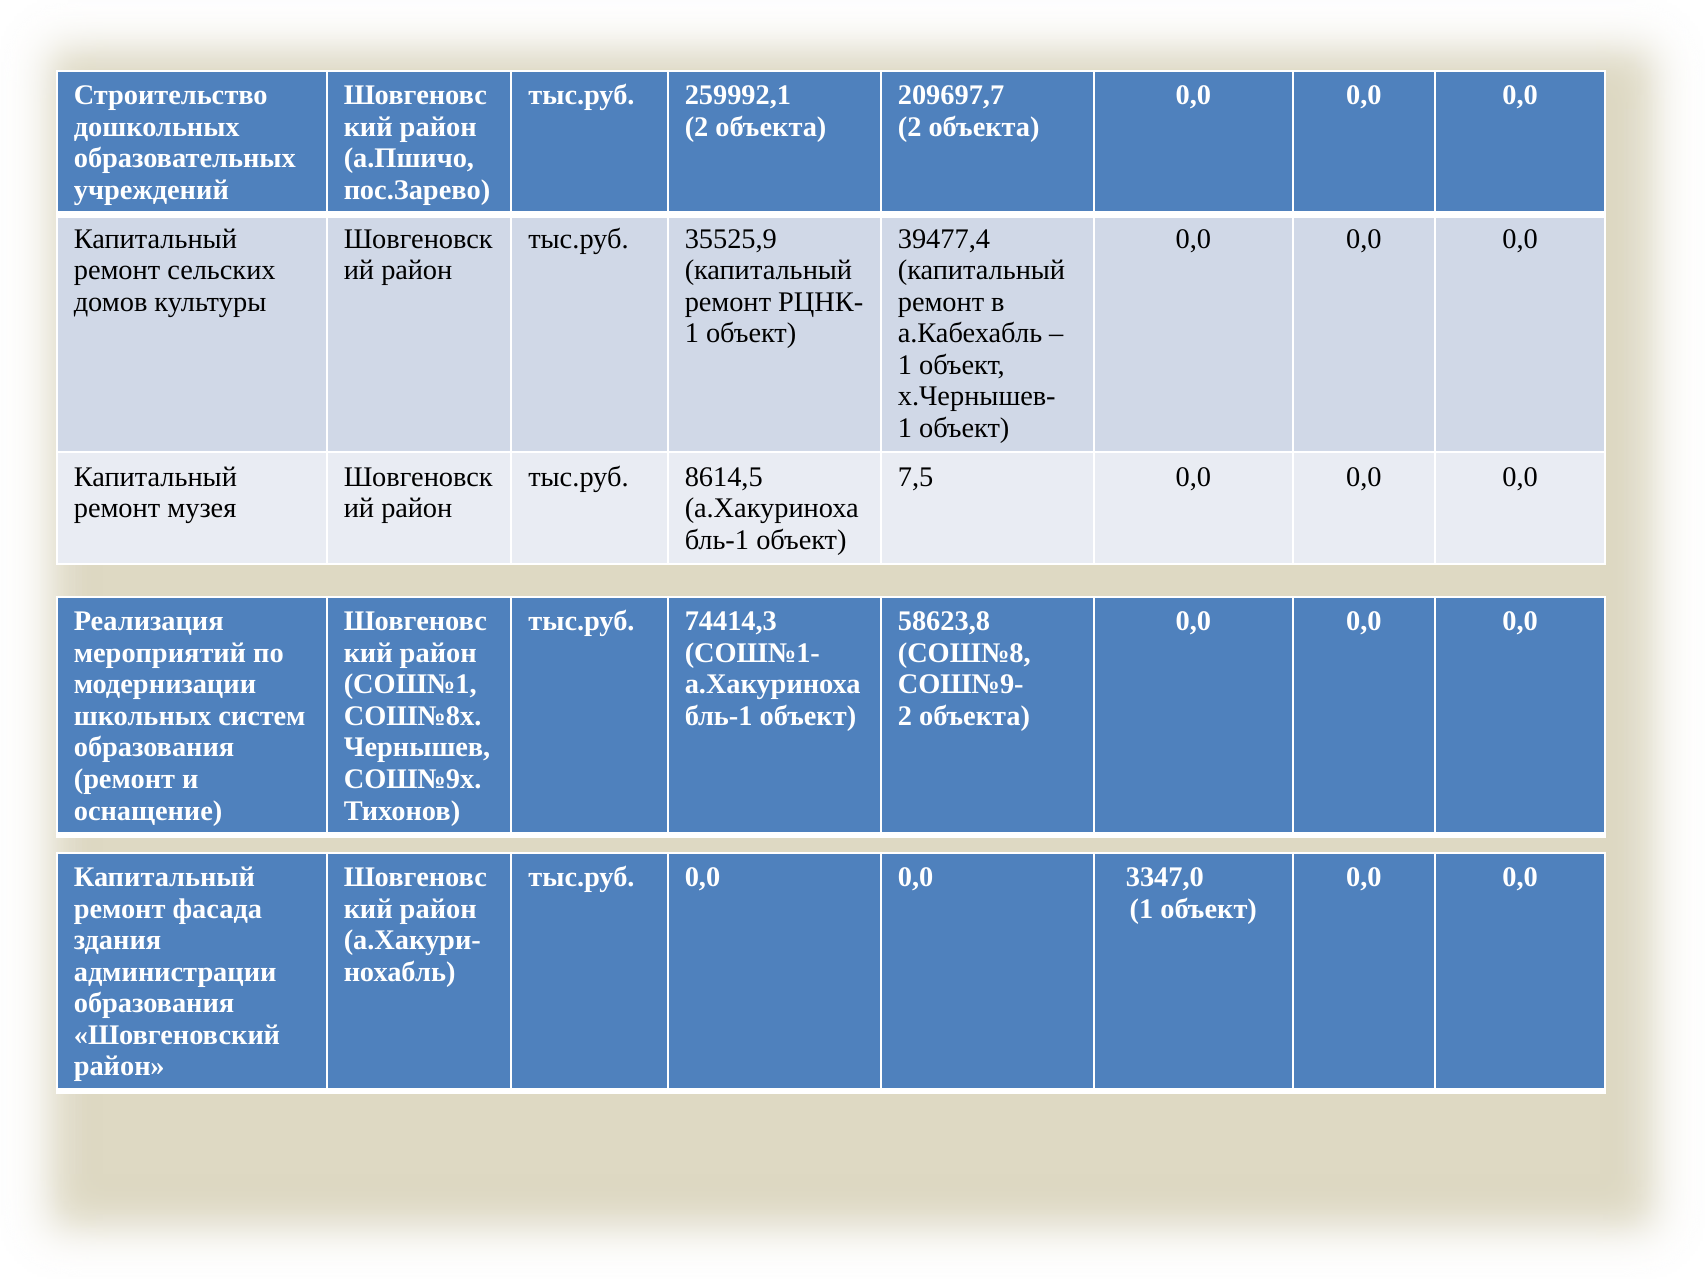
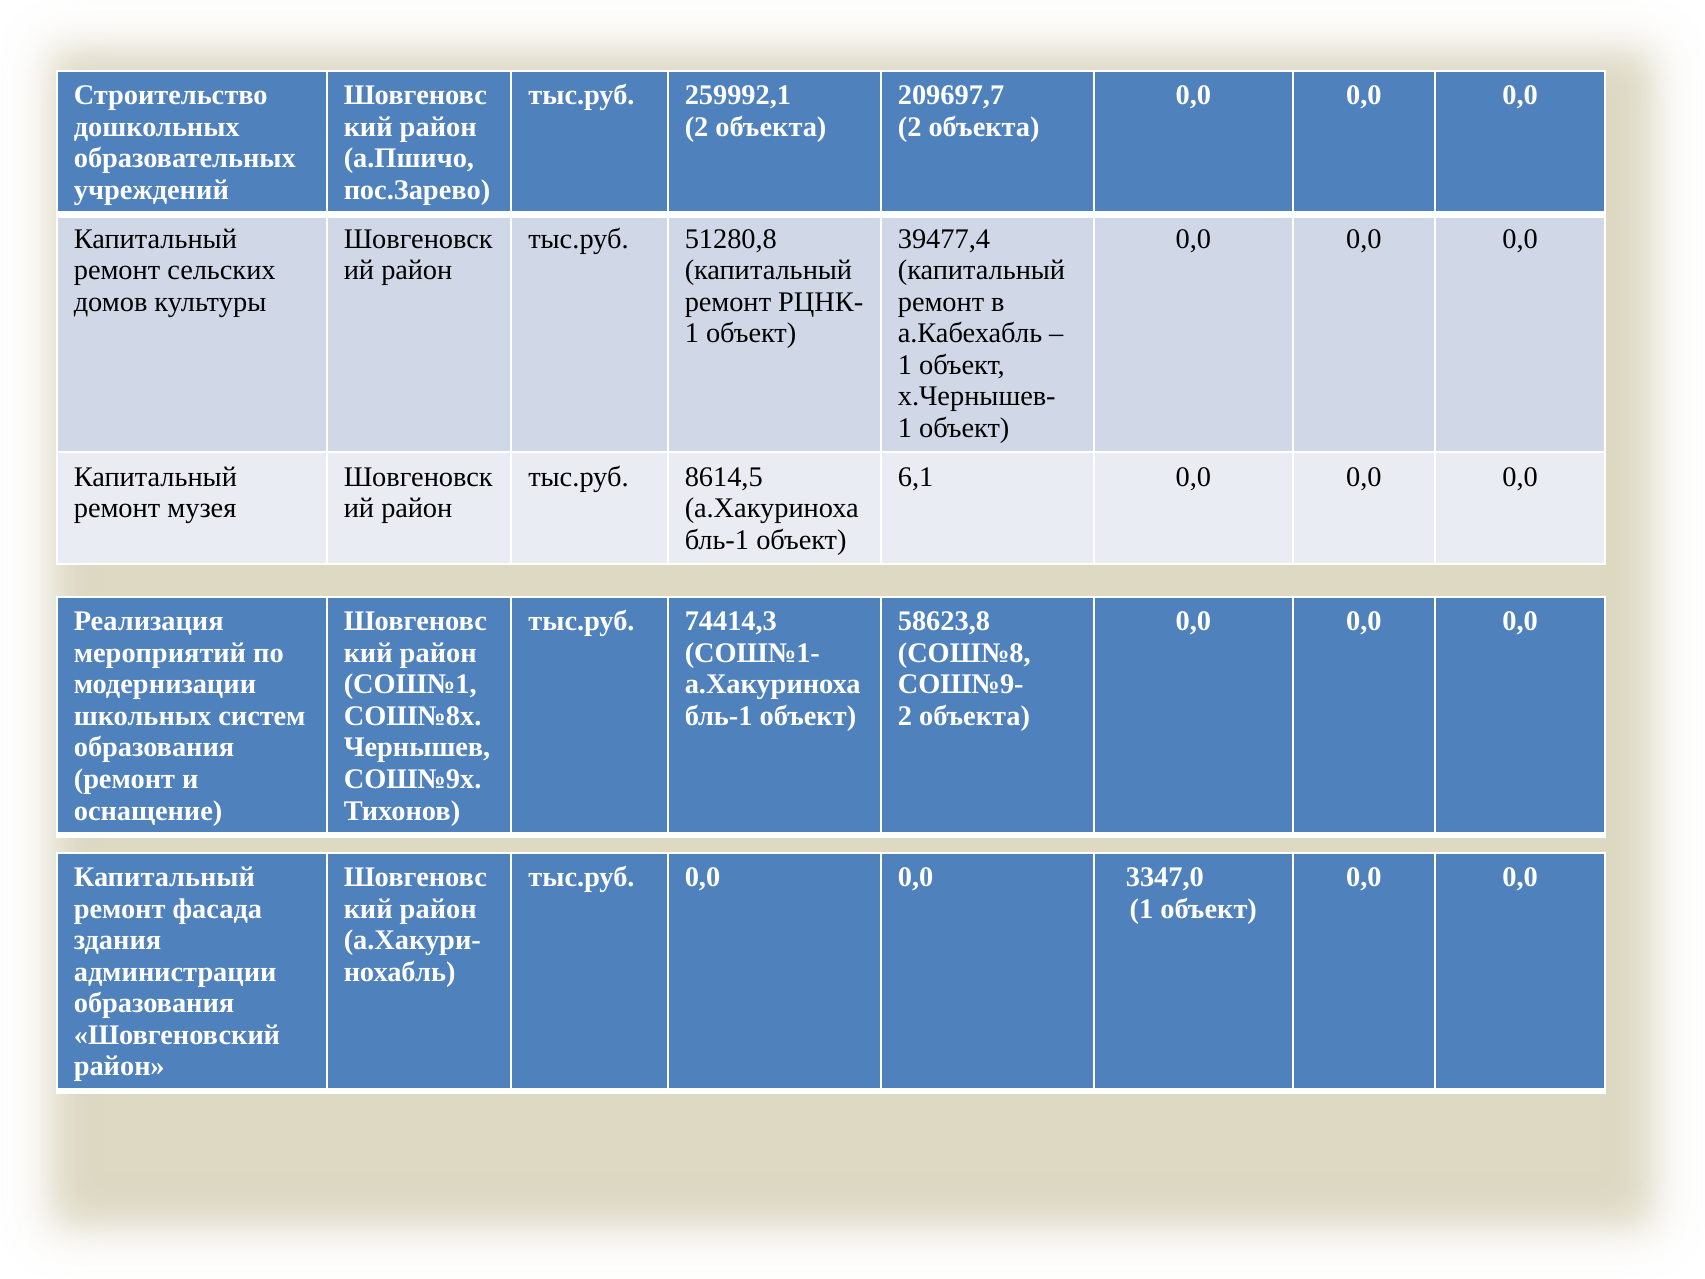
35525,9: 35525,9 -> 51280,8
7,5: 7,5 -> 6,1
